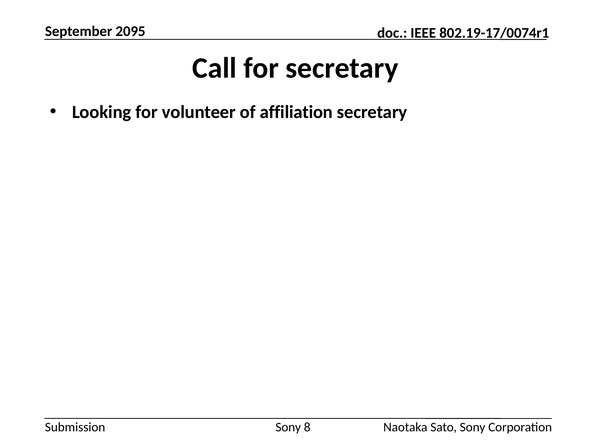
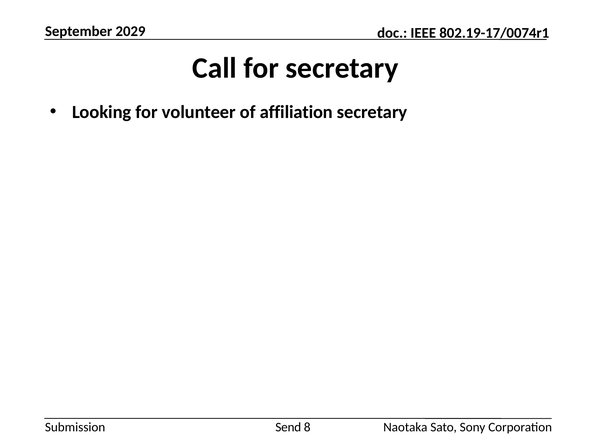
2095: 2095 -> 2029
Sony at (288, 427): Sony -> Send
